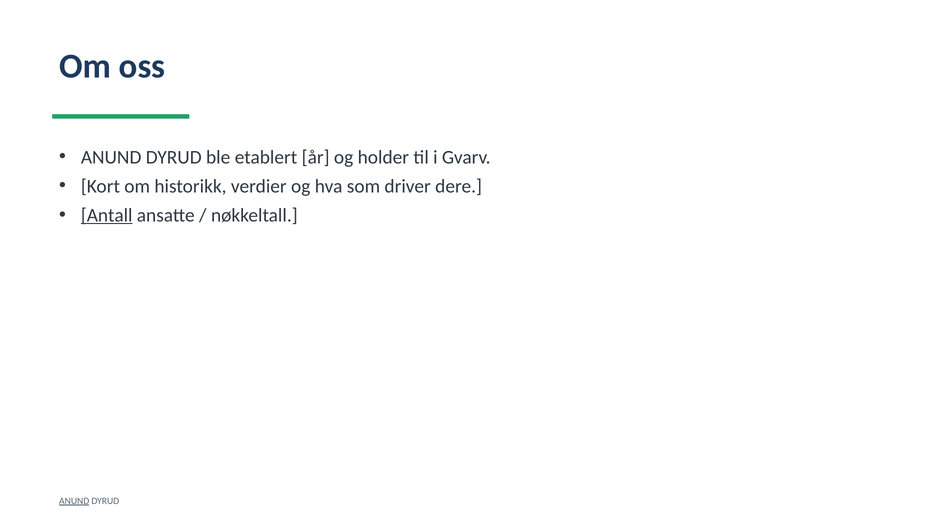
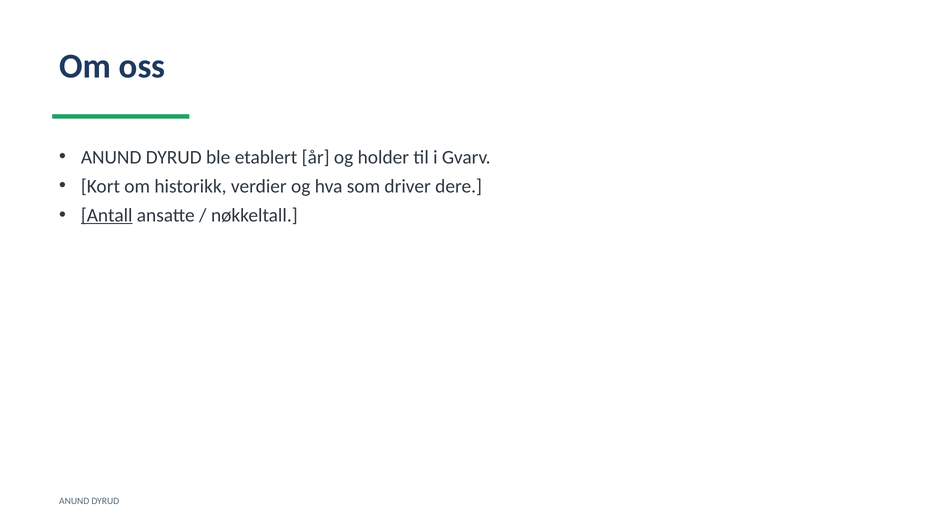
ANUND at (74, 501) underline: present -> none
